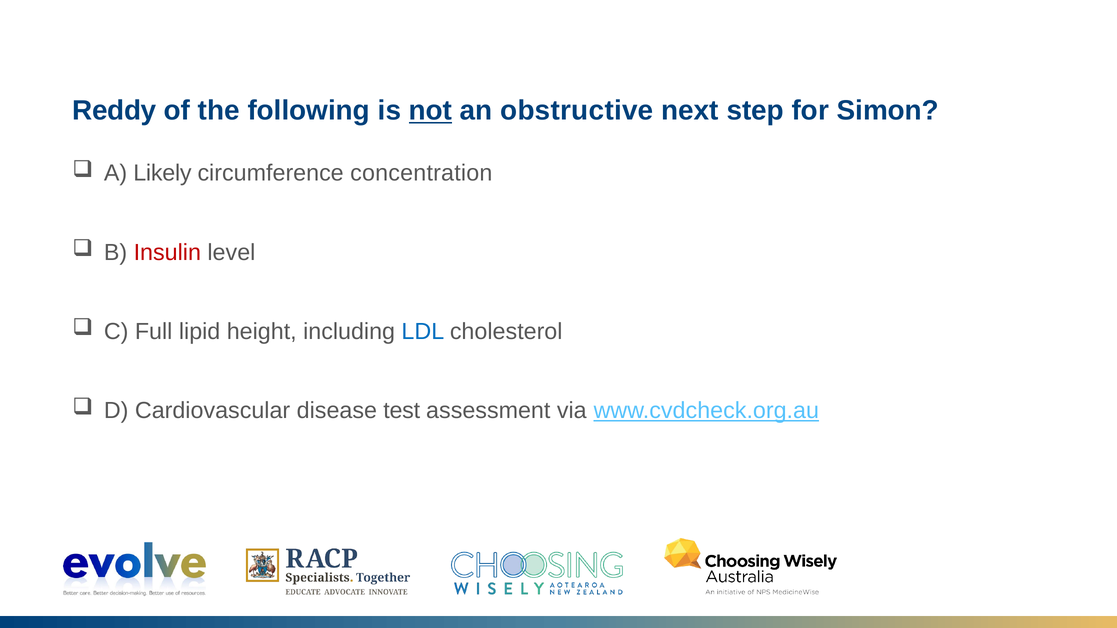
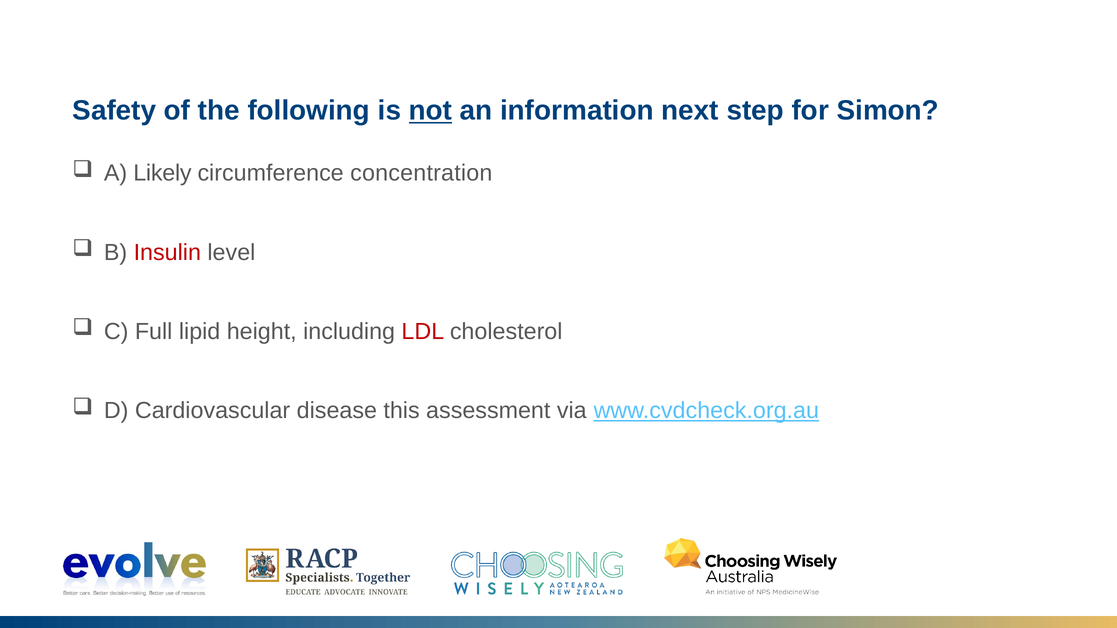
Reddy: Reddy -> Safety
obstructive: obstructive -> information
LDL colour: blue -> red
test: test -> this
